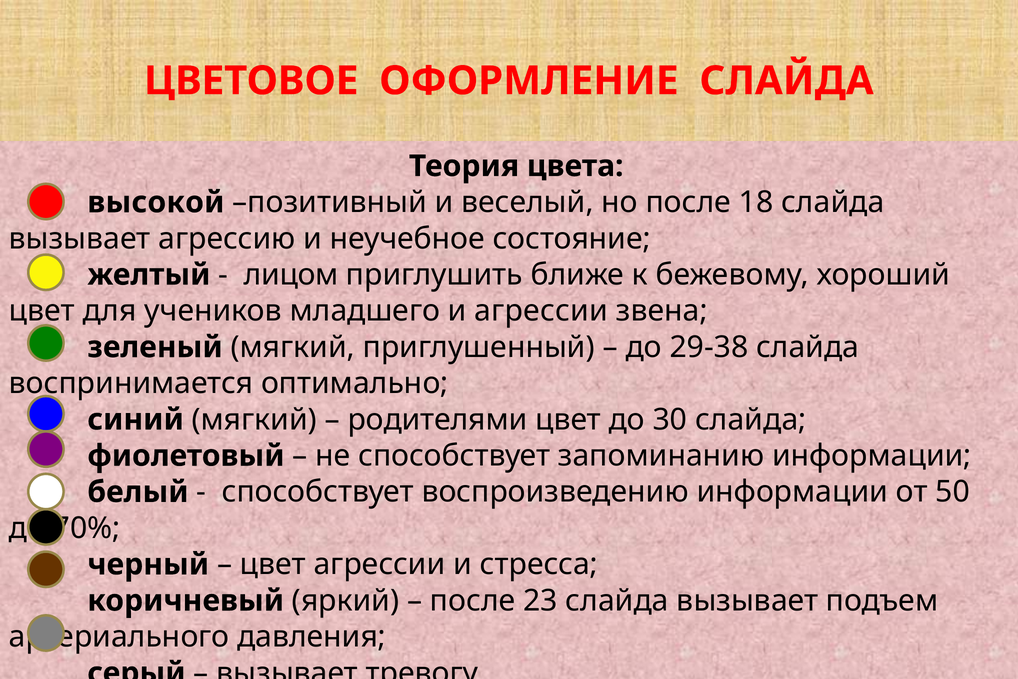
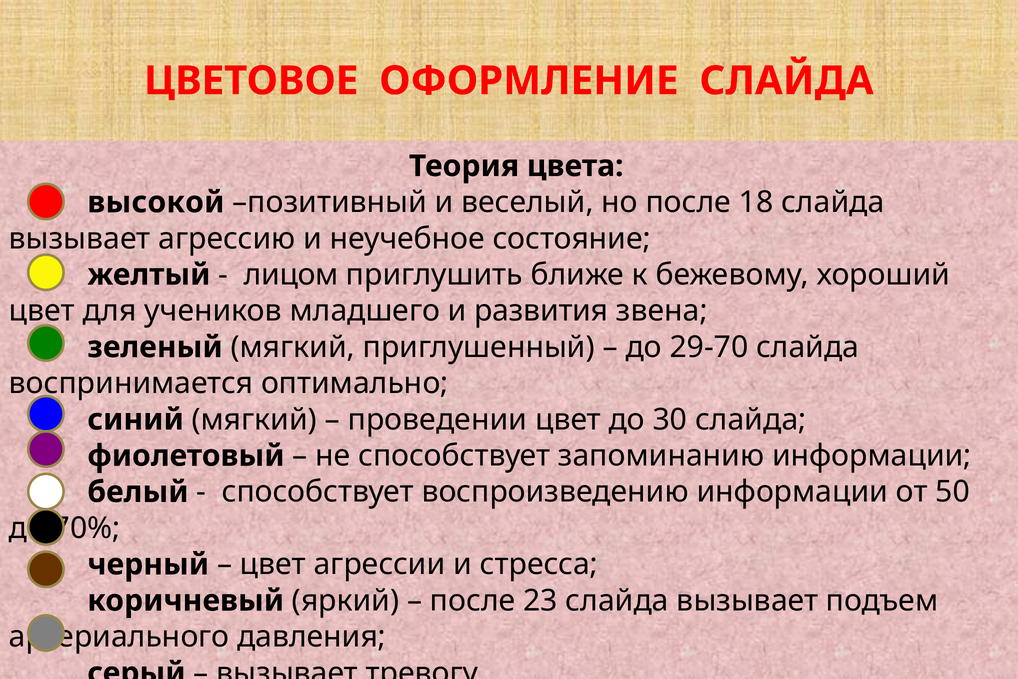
и агрессии: агрессии -> развития
29-38: 29-38 -> 29-70
родителями: родителями -> проведении
